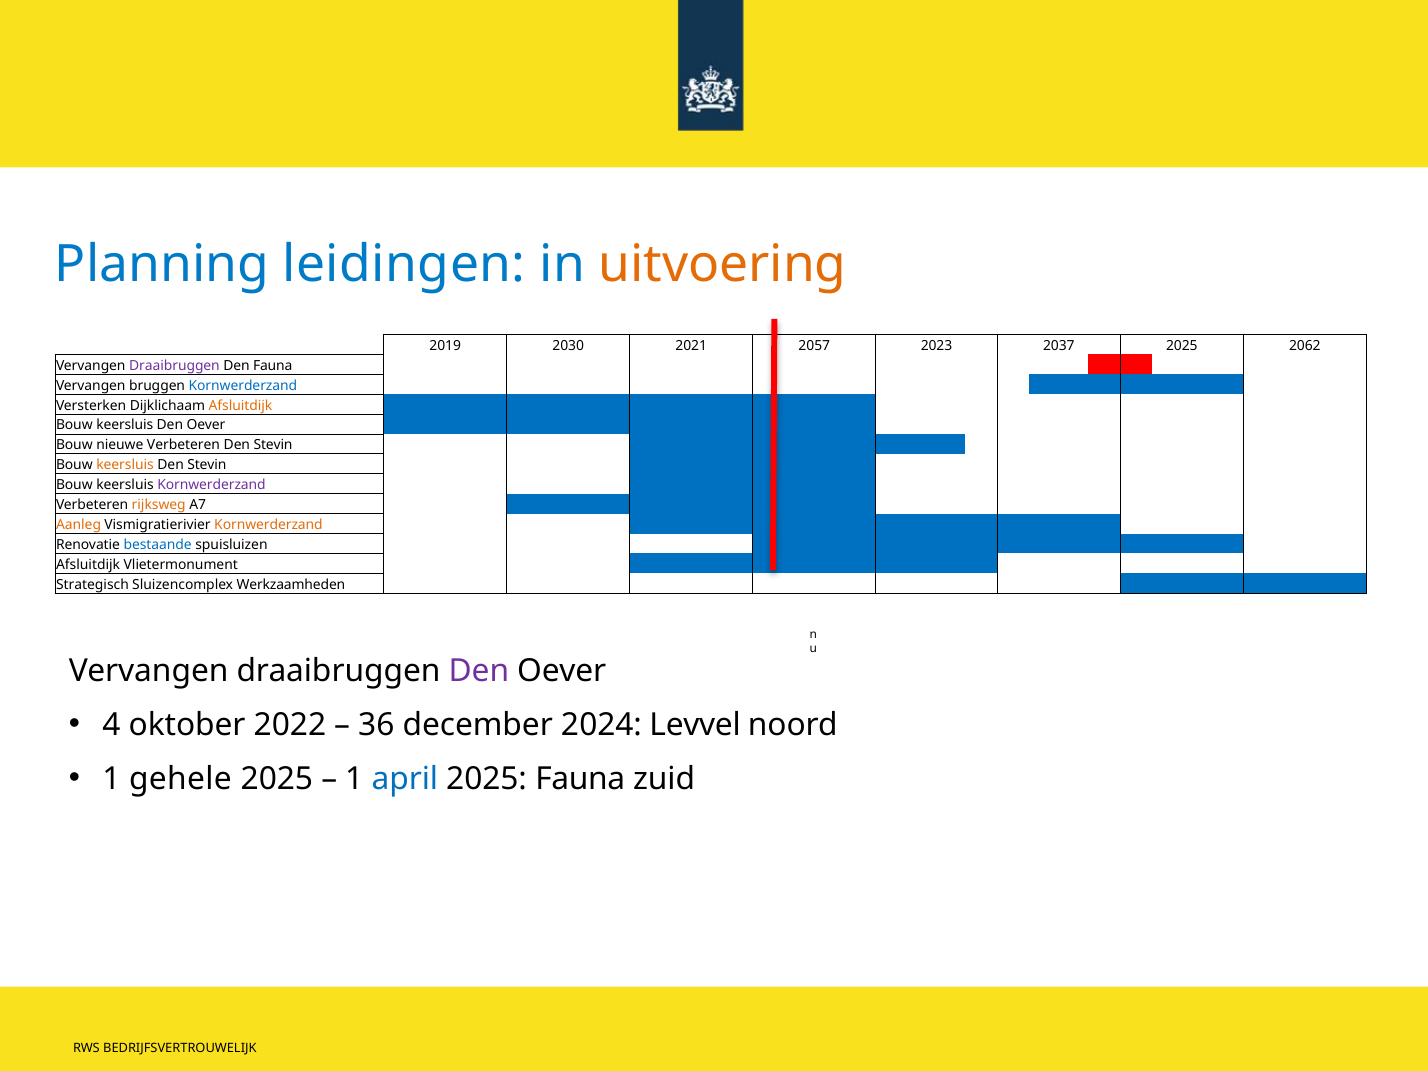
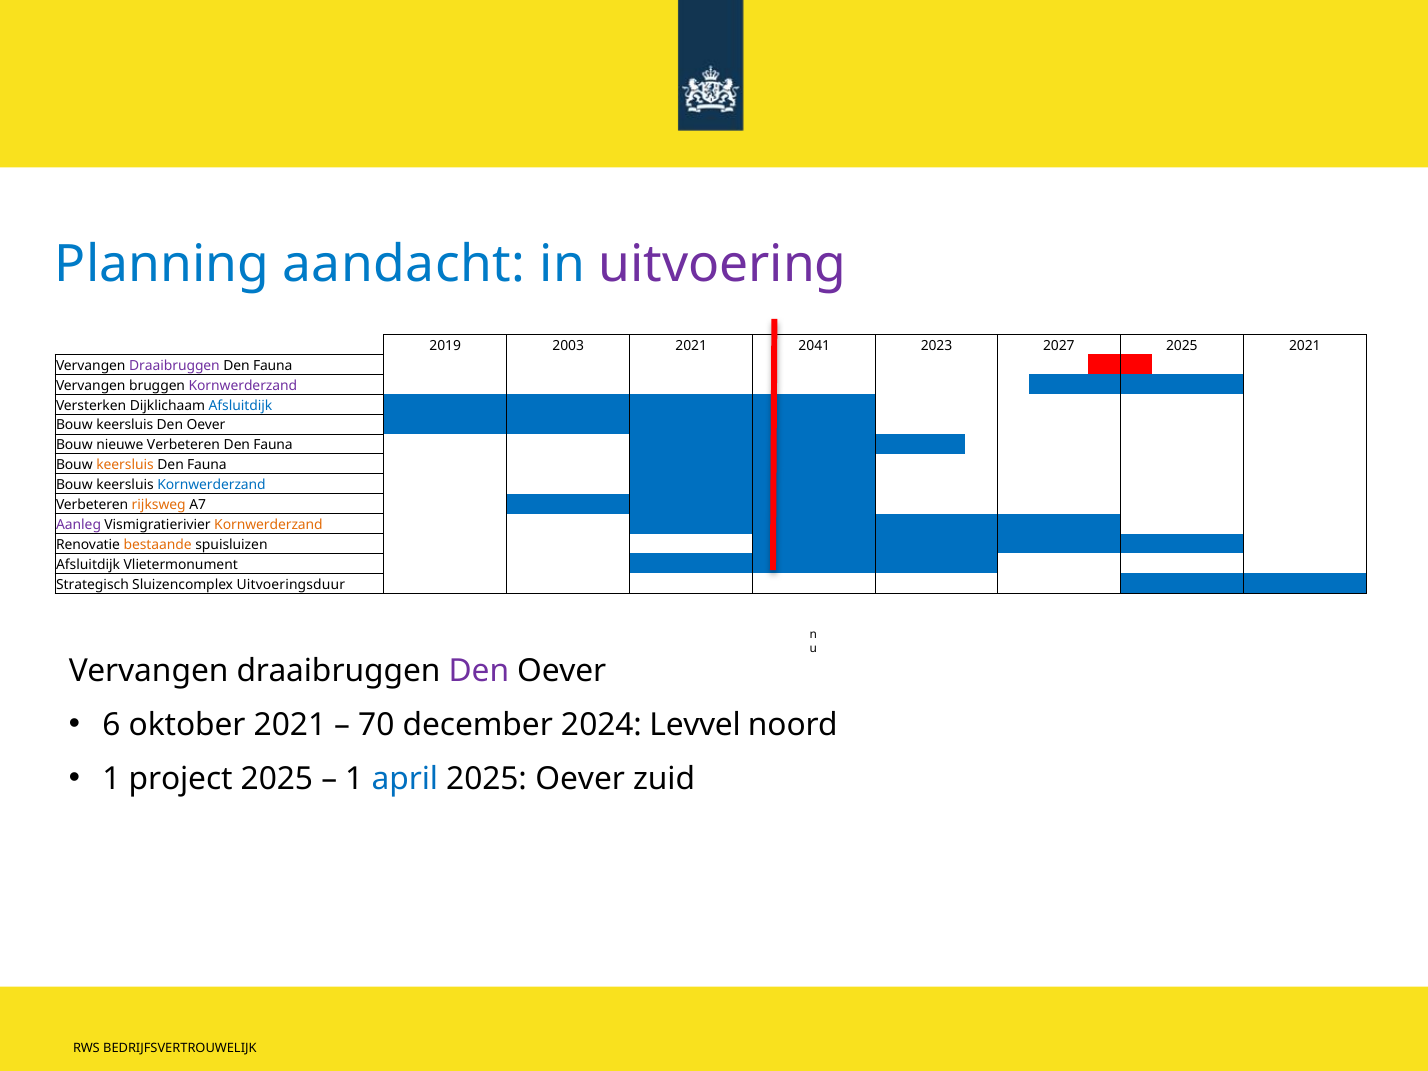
leidingen: leidingen -> aandacht
uitvoering colour: orange -> purple
2030: 2030 -> 2003
2057: 2057 -> 2041
2037: 2037 -> 2027
2025 2062: 2062 -> 2021
Kornwerderzand at (243, 386) colour: blue -> purple
Afsluitdijk at (240, 405) colour: orange -> blue
Stevin at (273, 445): Stevin -> Fauna
Stevin at (207, 465): Stevin -> Fauna
Kornwerderzand at (212, 485) colour: purple -> blue
Aanleg colour: orange -> purple
bestaande colour: blue -> orange
Werkzaamheden: Werkzaamheden -> Uitvoeringsduur
4: 4 -> 6
oktober 2022: 2022 -> 2021
36: 36 -> 70
gehele: gehele -> project
2025 Fauna: Fauna -> Oever
